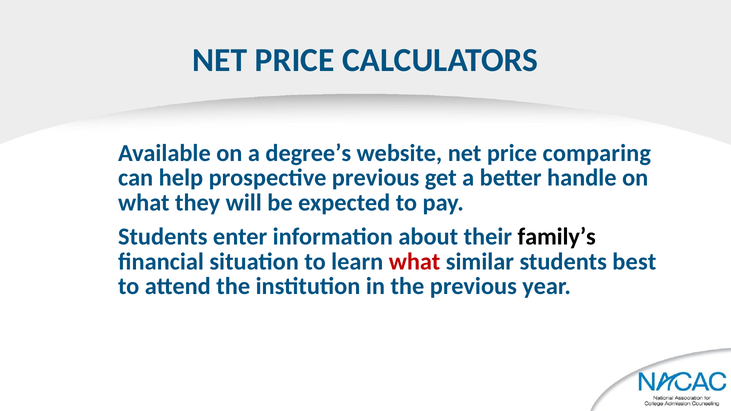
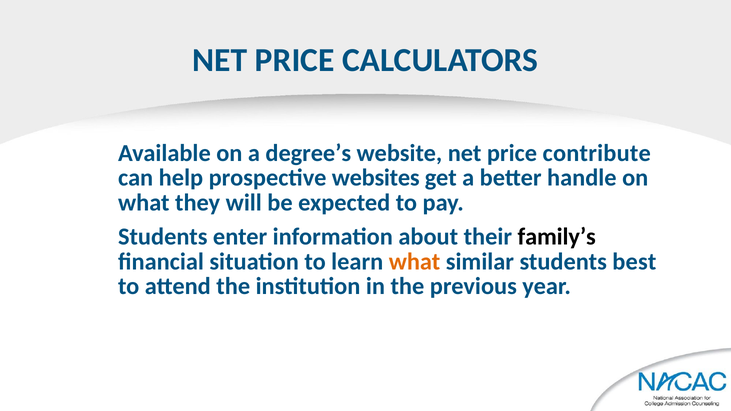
comparing: comparing -> contribute
prospective previous: previous -> websites
what at (415, 262) colour: red -> orange
